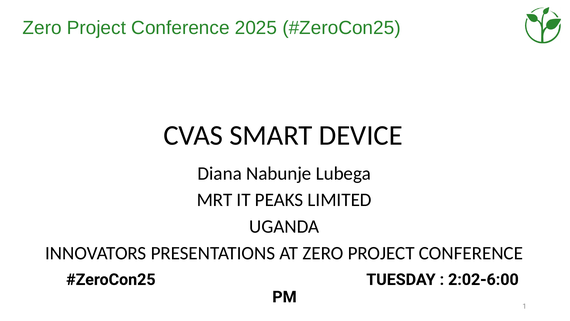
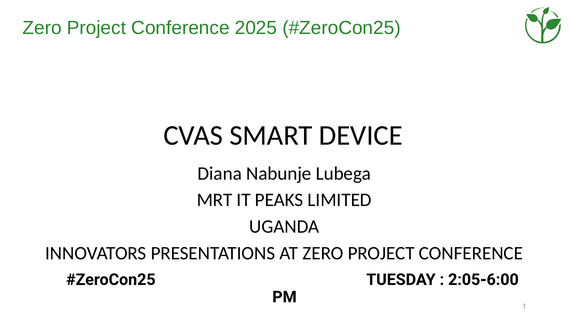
2:02-6:00: 2:02-6:00 -> 2:05-6:00
